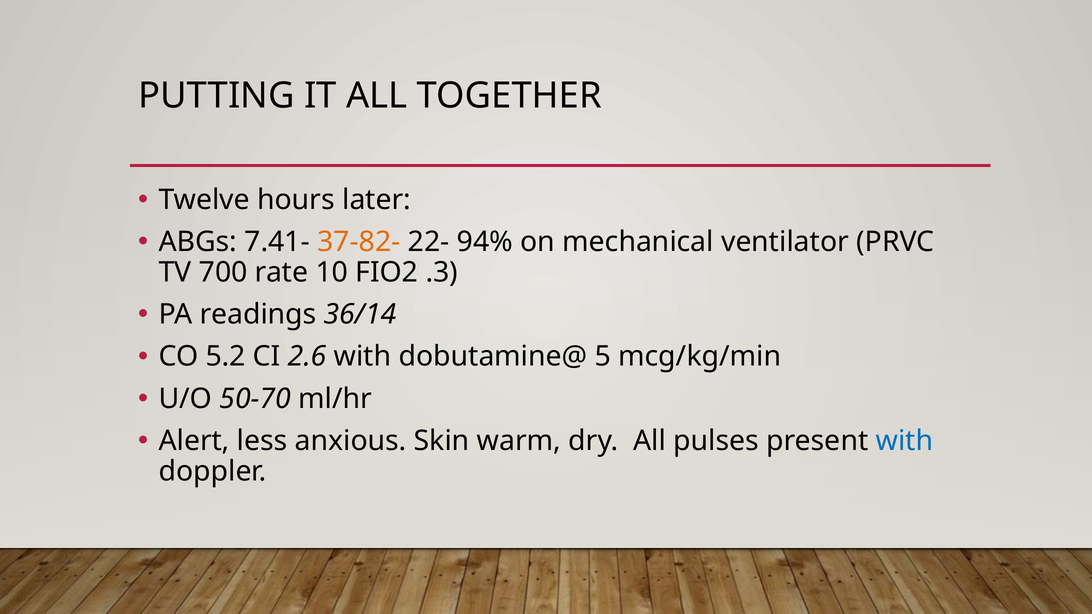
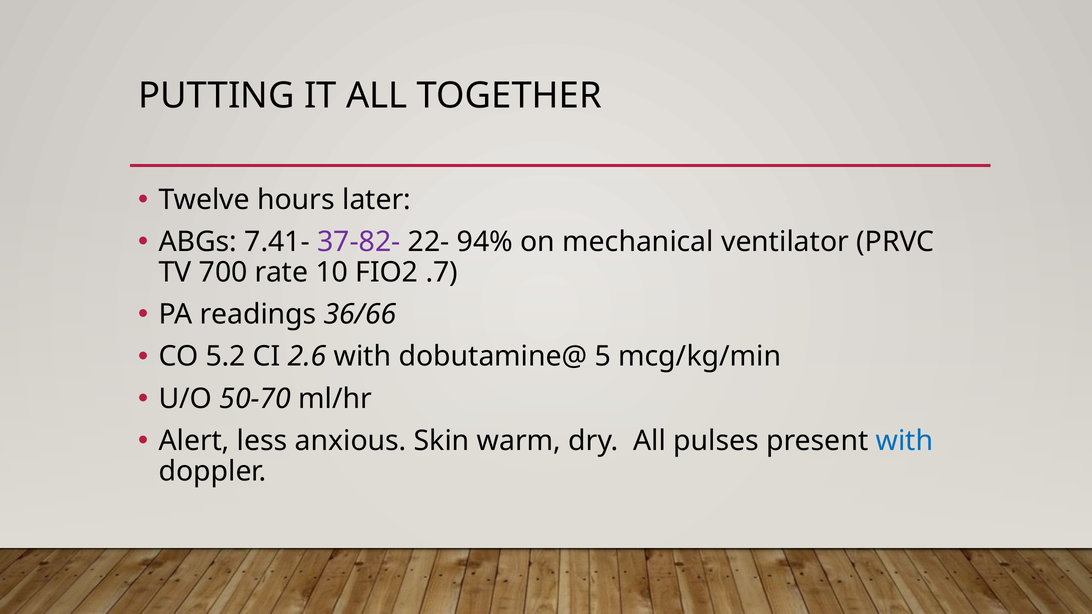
37-82- colour: orange -> purple
.3: .3 -> .7
36/14: 36/14 -> 36/66
